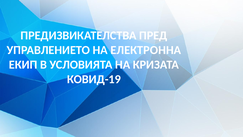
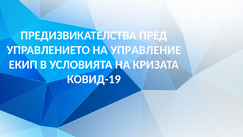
ЕЛЕКТРОННА: ЕЛЕКТРОННА -> УПРАВЛЕНИЕ
